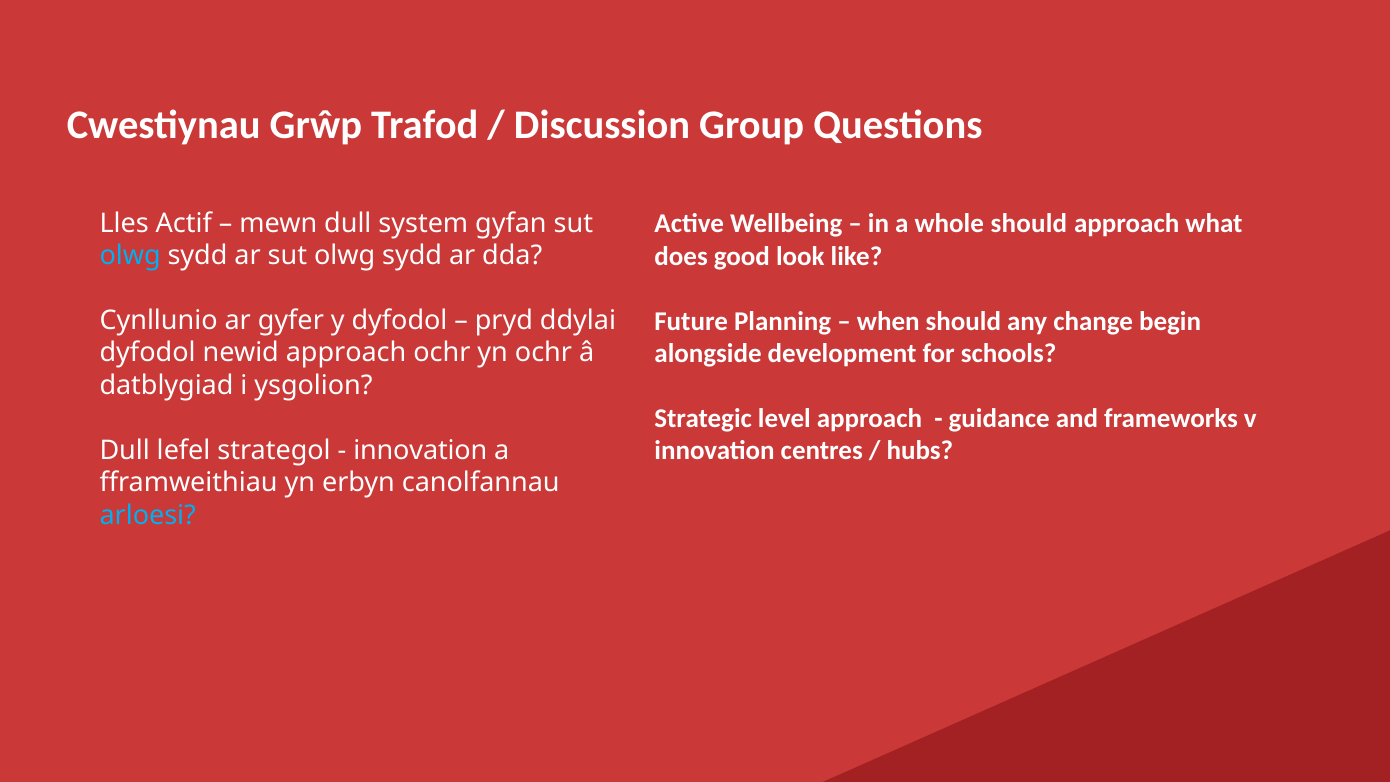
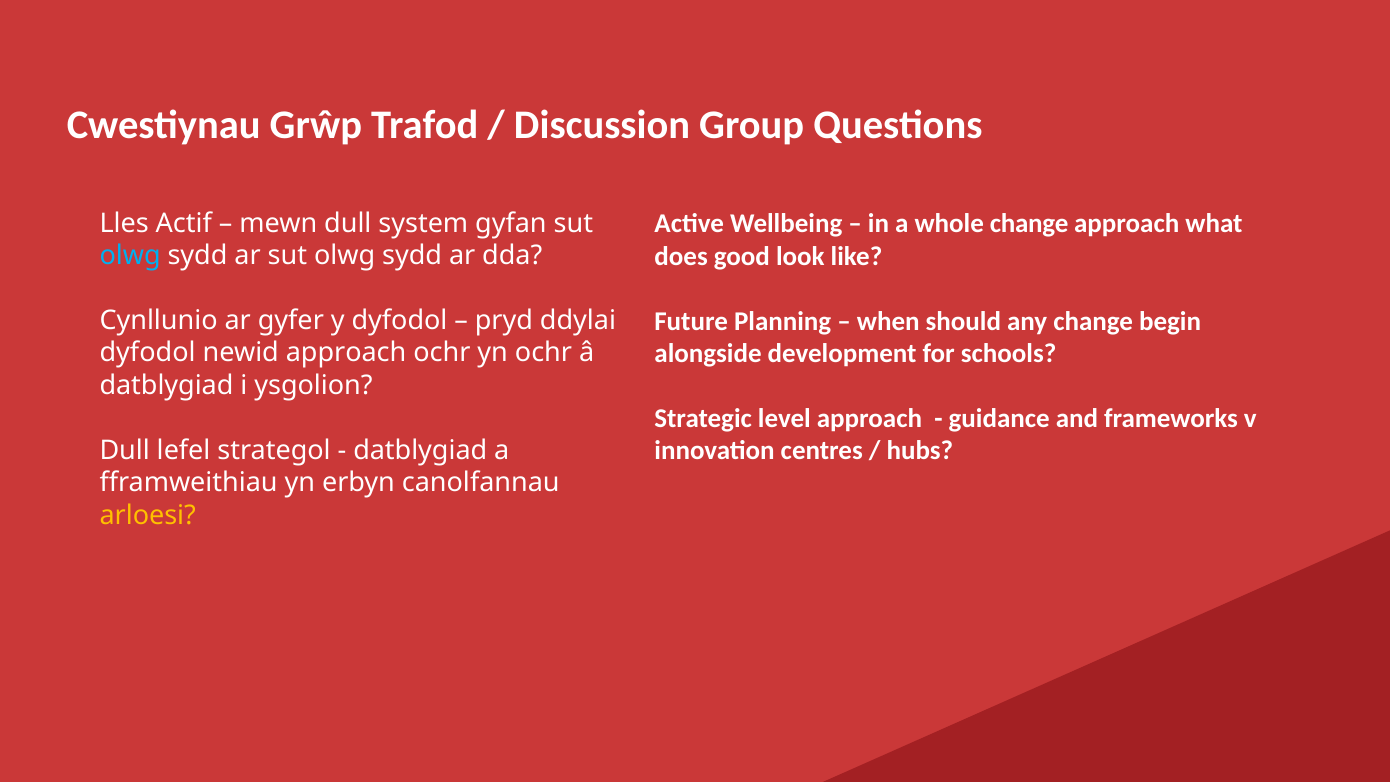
whole should: should -> change
innovation at (420, 450): innovation -> datblygiad
arloesi colour: light blue -> yellow
